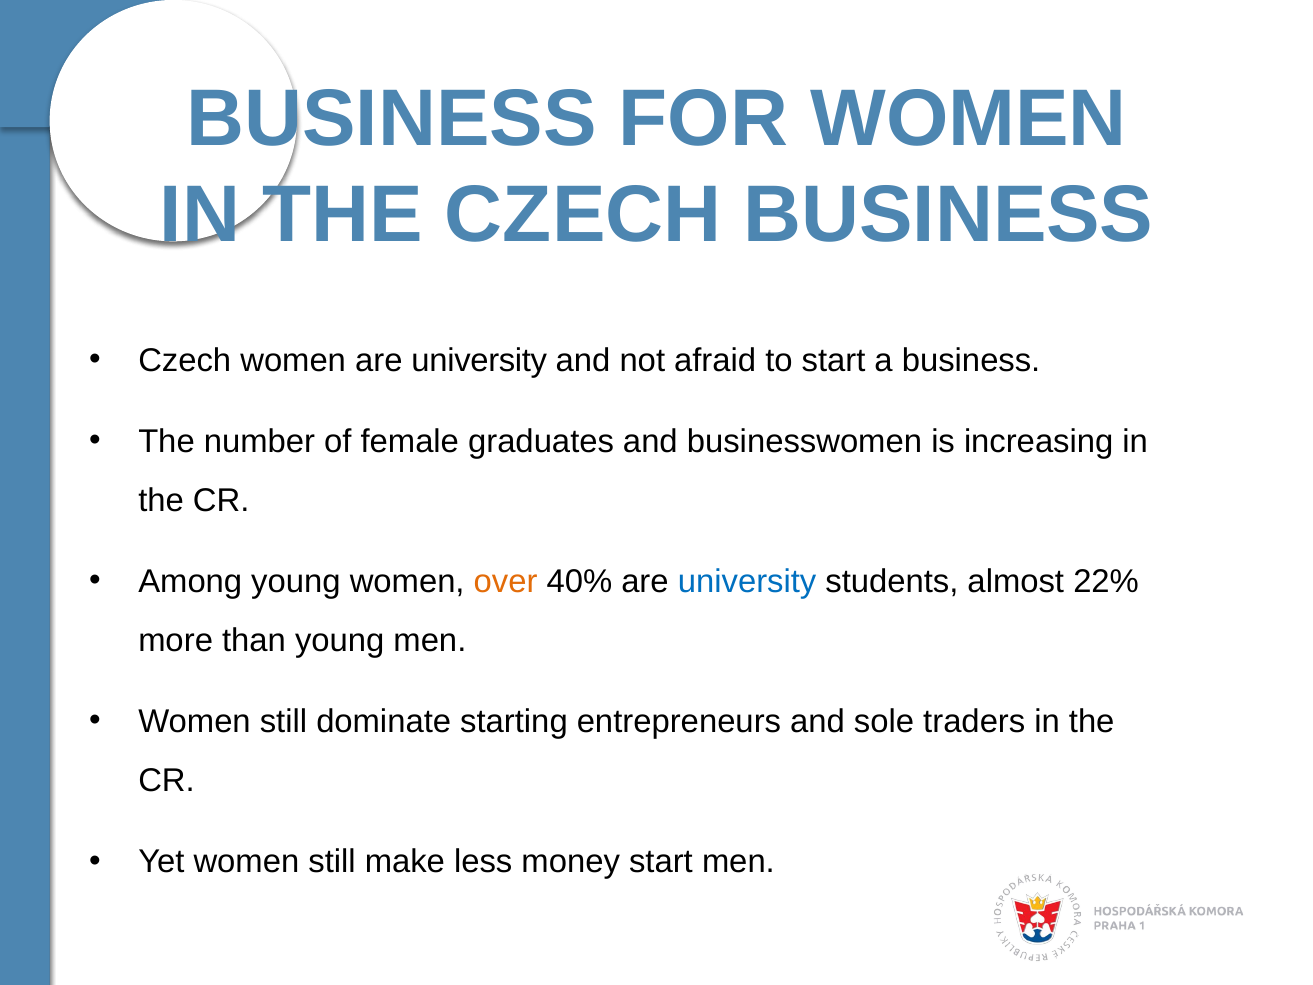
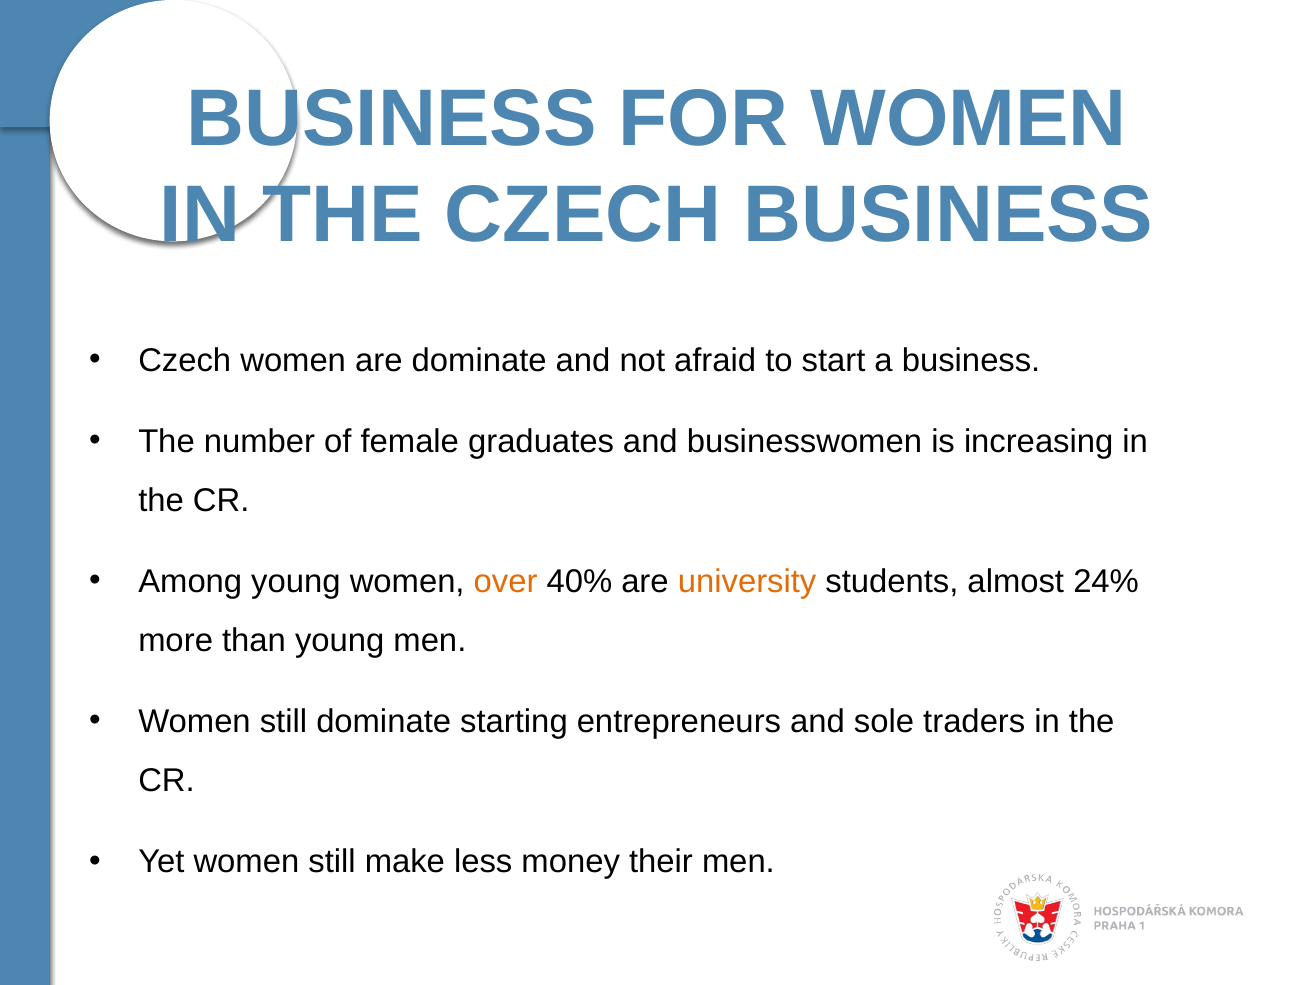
women are university: university -> dominate
university at (747, 582) colour: blue -> orange
22%: 22% -> 24%
money start: start -> their
